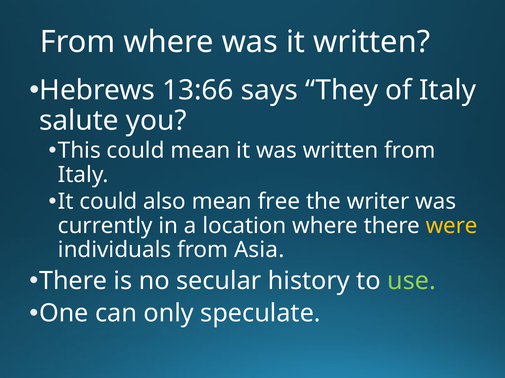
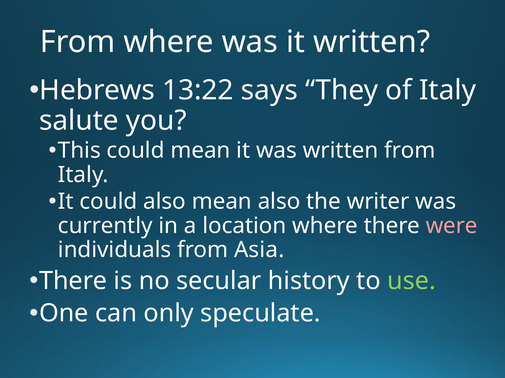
13:66: 13:66 -> 13:22
mean free: free -> also
were colour: yellow -> pink
